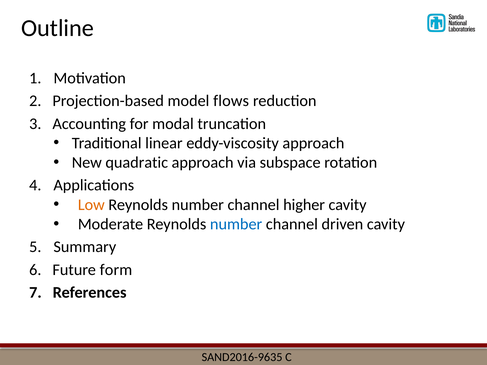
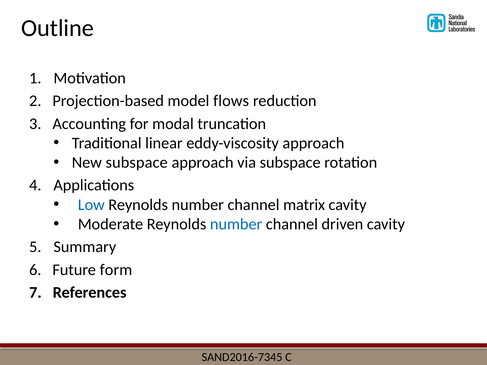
New quadratic: quadratic -> subspace
Low colour: orange -> blue
higher: higher -> matrix
SAND2016-9635: SAND2016-9635 -> SAND2016-7345
